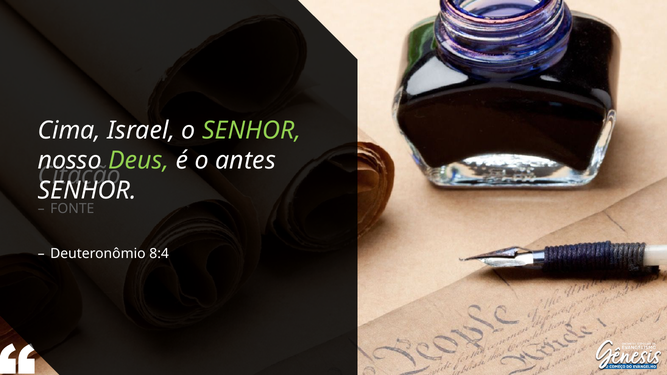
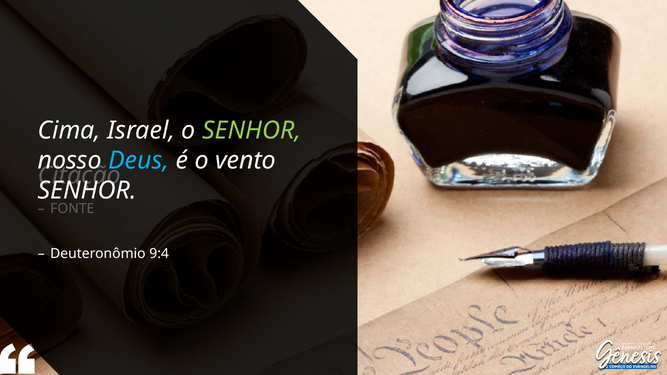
Deus colour: light green -> light blue
antes: antes -> vento
8:4: 8:4 -> 9:4
